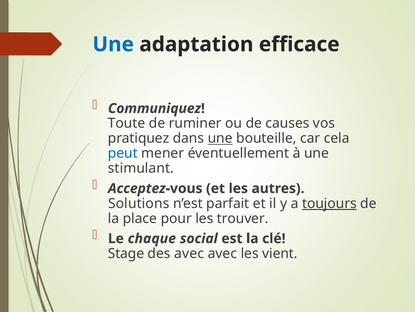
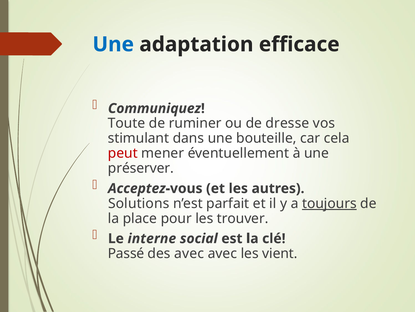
causes: causes -> dresse
pratiquez: pratiquez -> stimulant
une at (220, 138) underline: present -> none
peut colour: blue -> red
stimulant: stimulant -> préserver
chaque: chaque -> interne
Stage: Stage -> Passé
